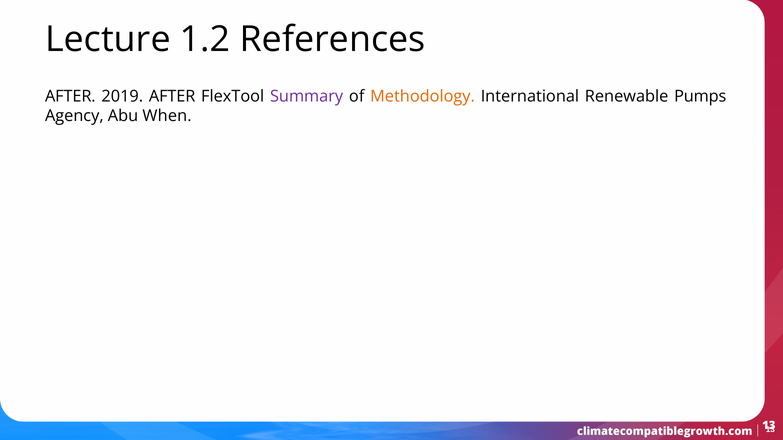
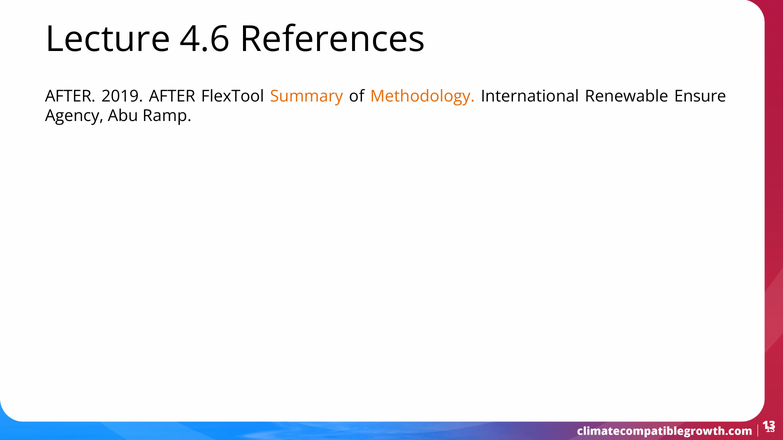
1.2: 1.2 -> 4.6
Summary colour: purple -> orange
Pumps: Pumps -> Ensure
When: When -> Ramp
